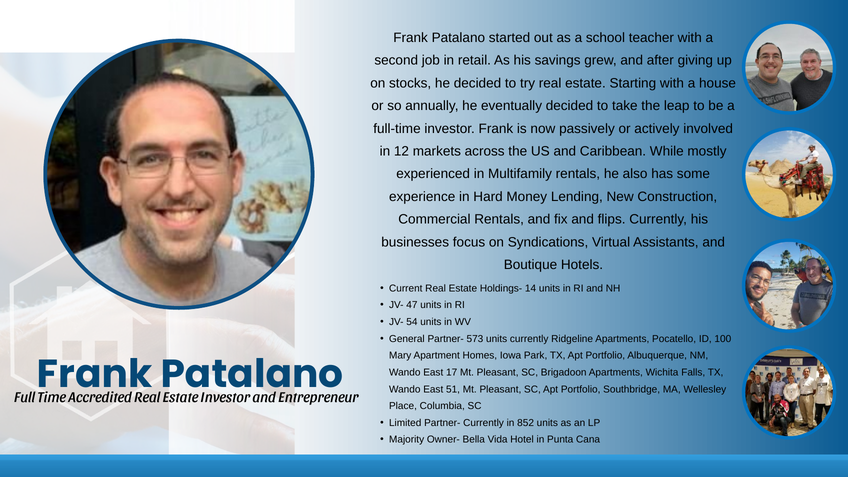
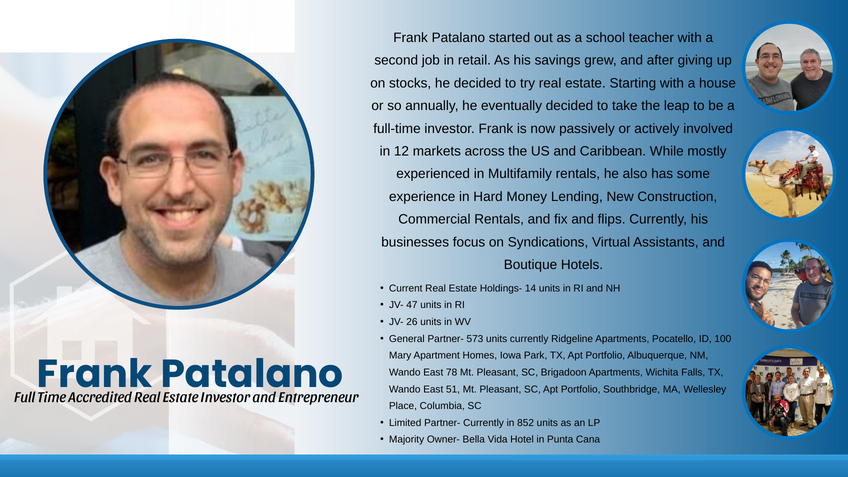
54: 54 -> 26
17: 17 -> 78
